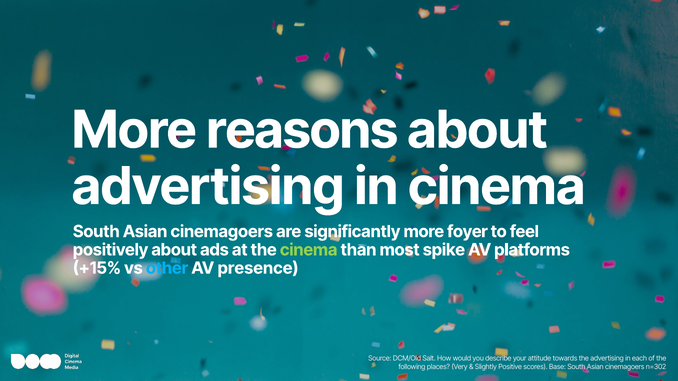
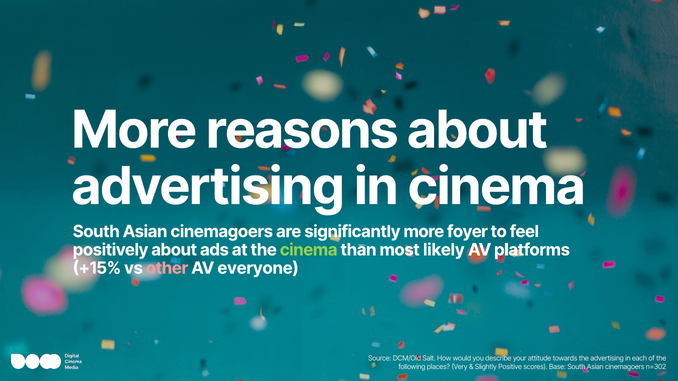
spike: spike -> likely
other colour: light blue -> pink
presence: presence -> everyone
